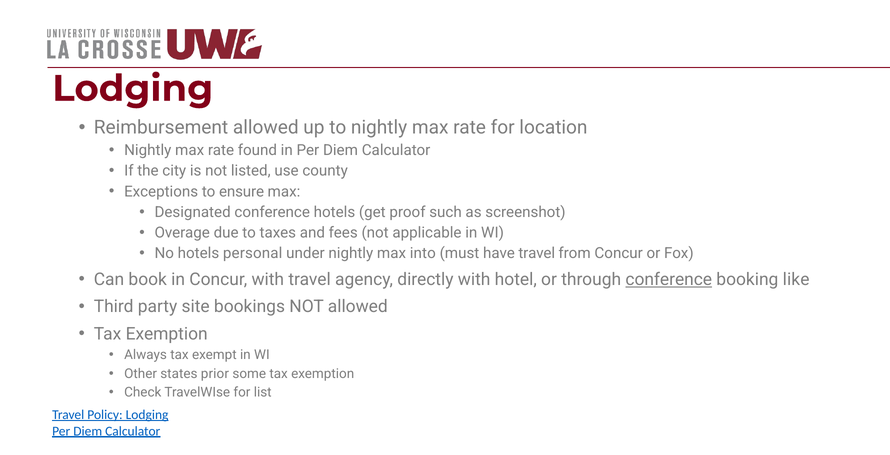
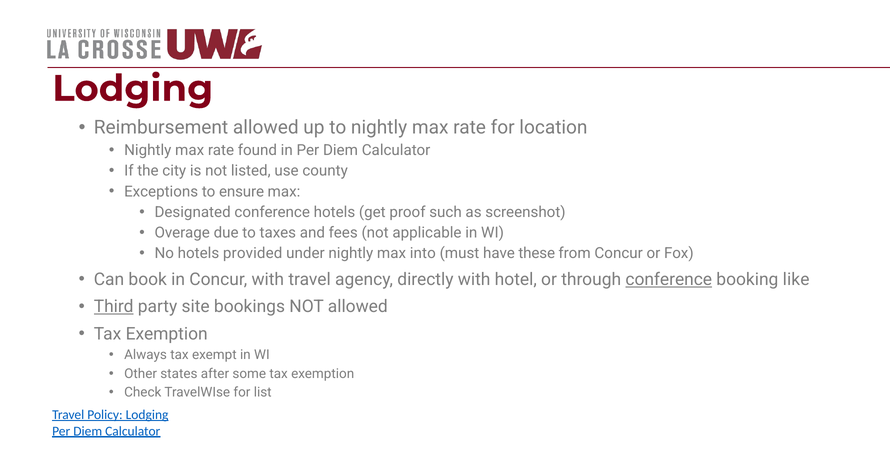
personal: personal -> provided
have travel: travel -> these
Third underline: none -> present
prior: prior -> after
